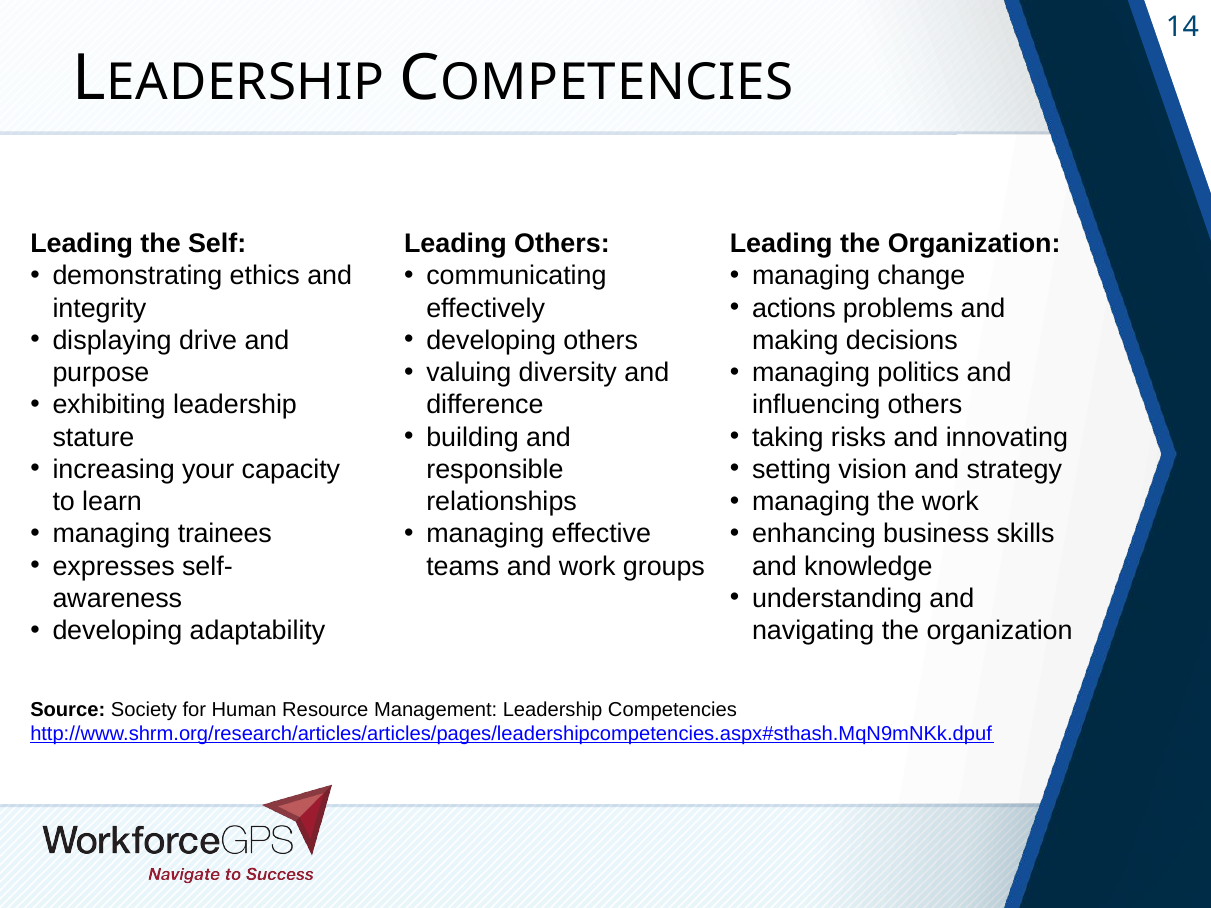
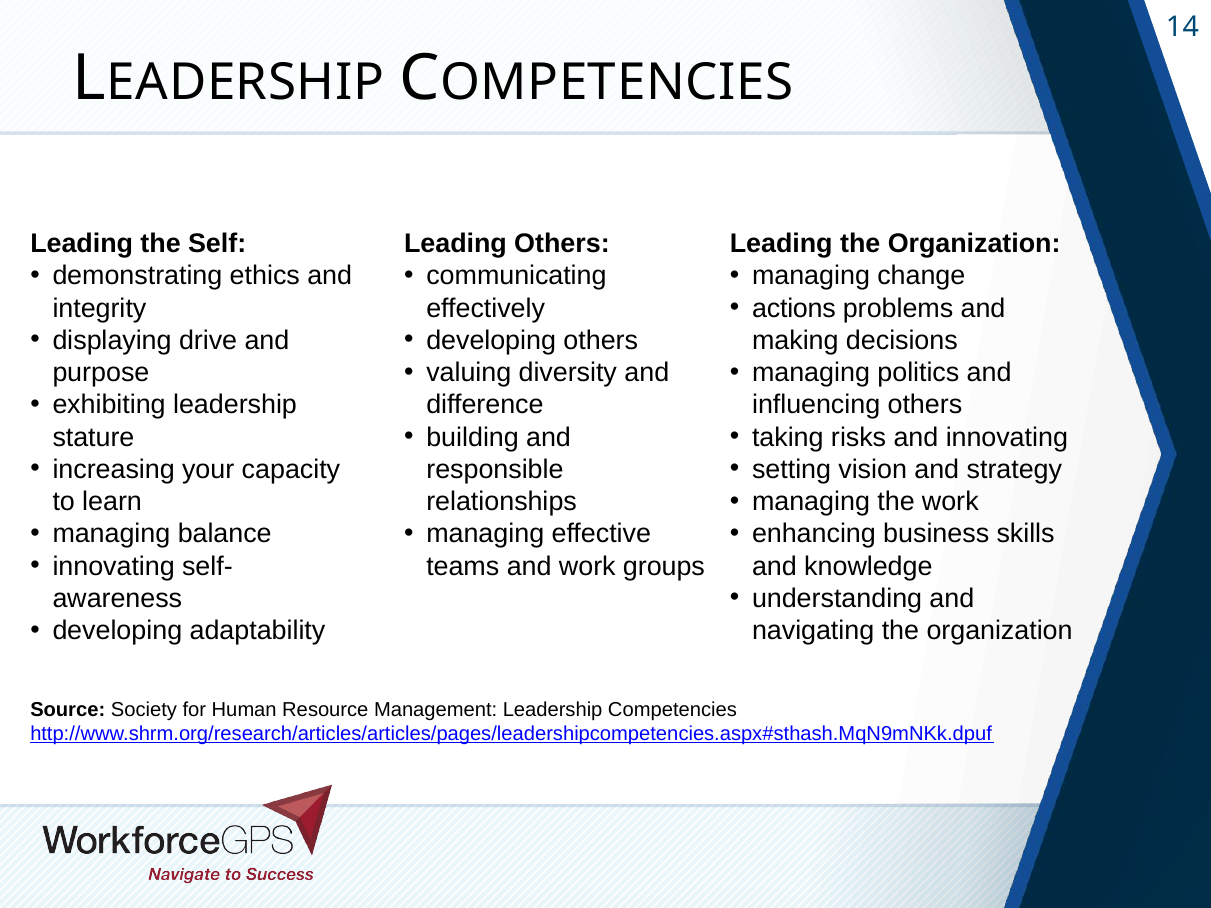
trainees: trainees -> balance
expresses at (114, 567): expresses -> innovating
